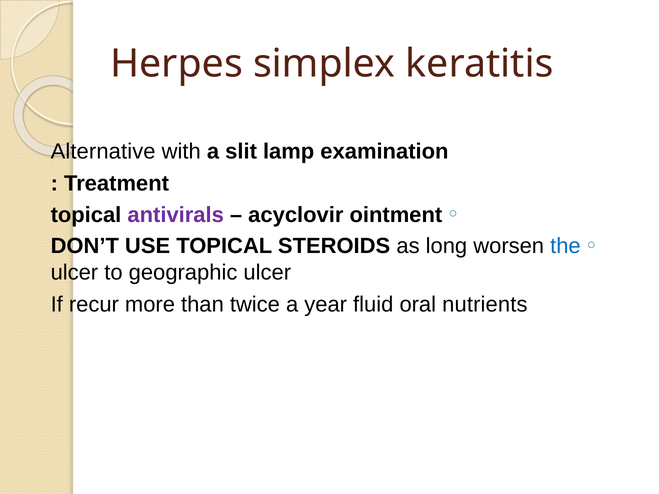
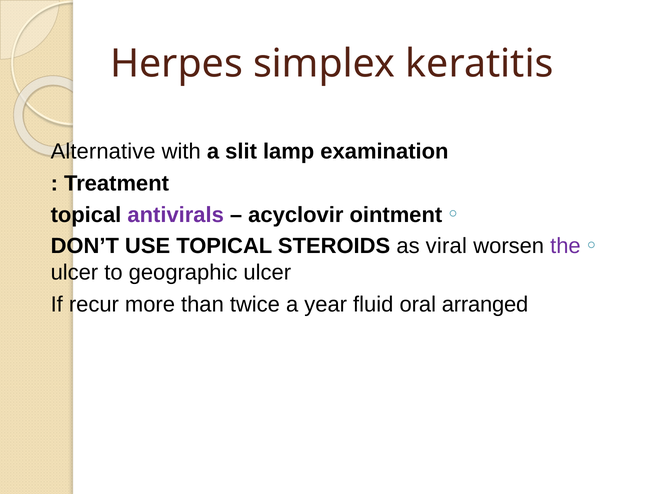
long: long -> viral
the colour: blue -> purple
nutrients: nutrients -> arranged
